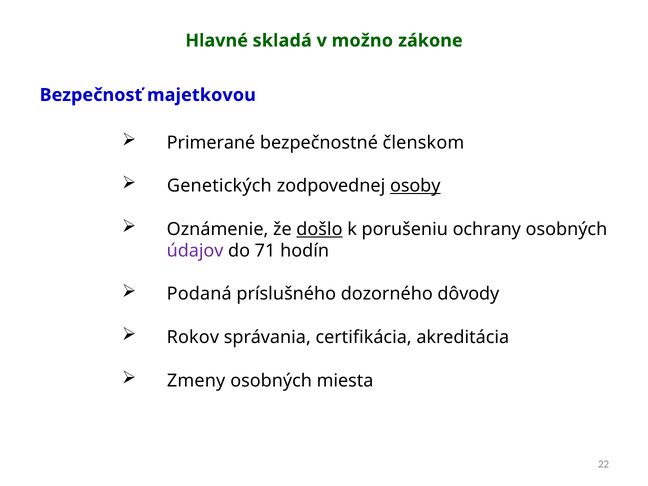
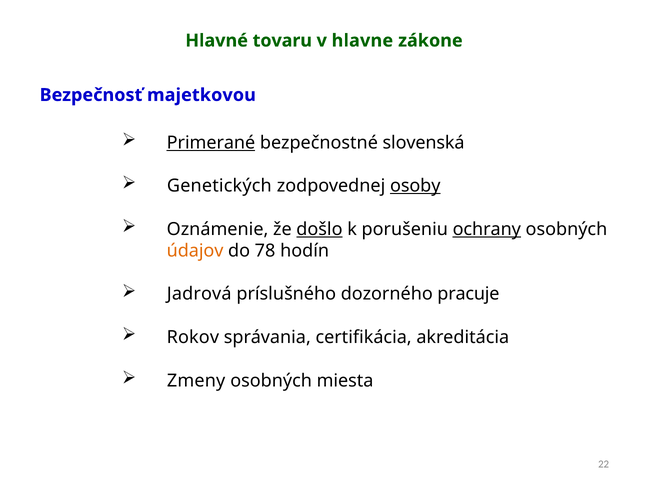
skladá: skladá -> tovaru
možno: možno -> hlavne
Primerané underline: none -> present
členskom: členskom -> slovenská
ochrany underline: none -> present
údajov colour: purple -> orange
71: 71 -> 78
Podaná: Podaná -> Jadrová
dôvody: dôvody -> pracuje
